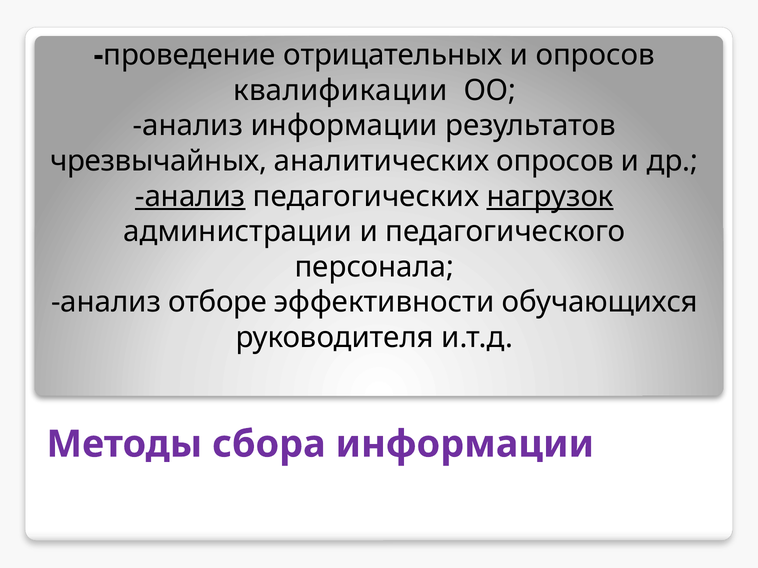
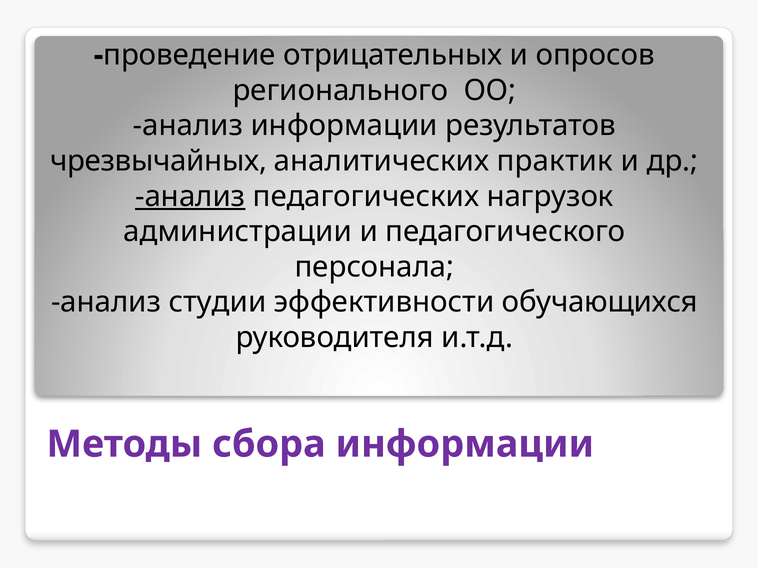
квалификации: квалификации -> регионального
аналитических опросов: опросов -> практик
нагрузок underline: present -> none
отборе: отборе -> студии
